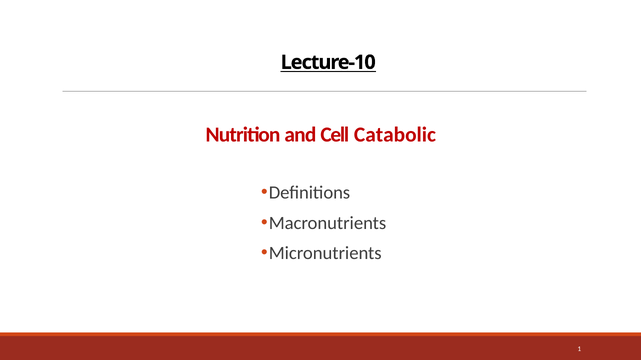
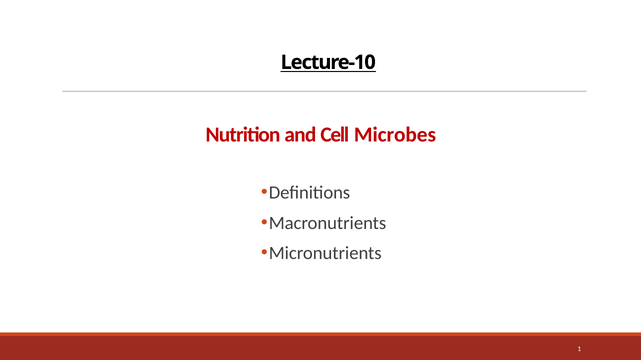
Catabolic: Catabolic -> Microbes
